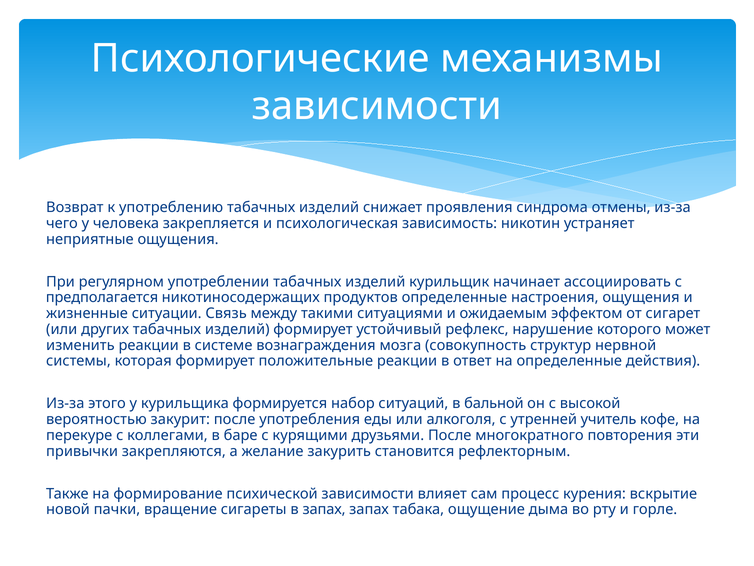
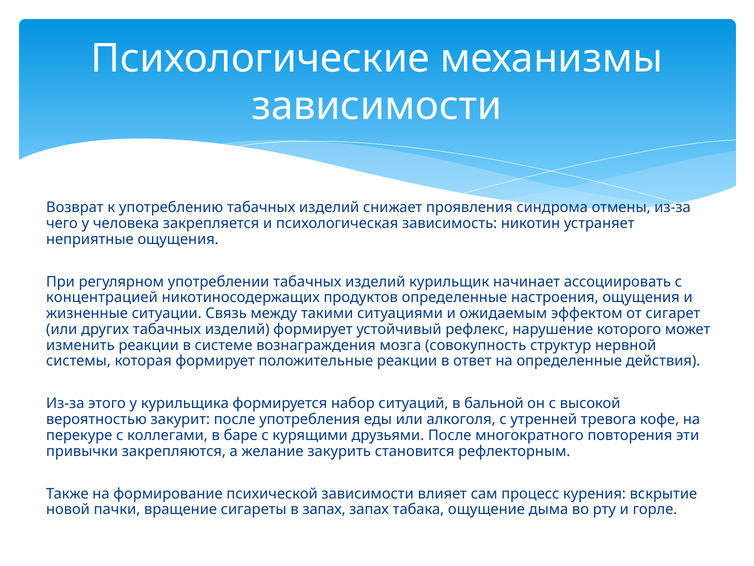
предполагается: предполагается -> концентрацией
учитель: учитель -> тревога
